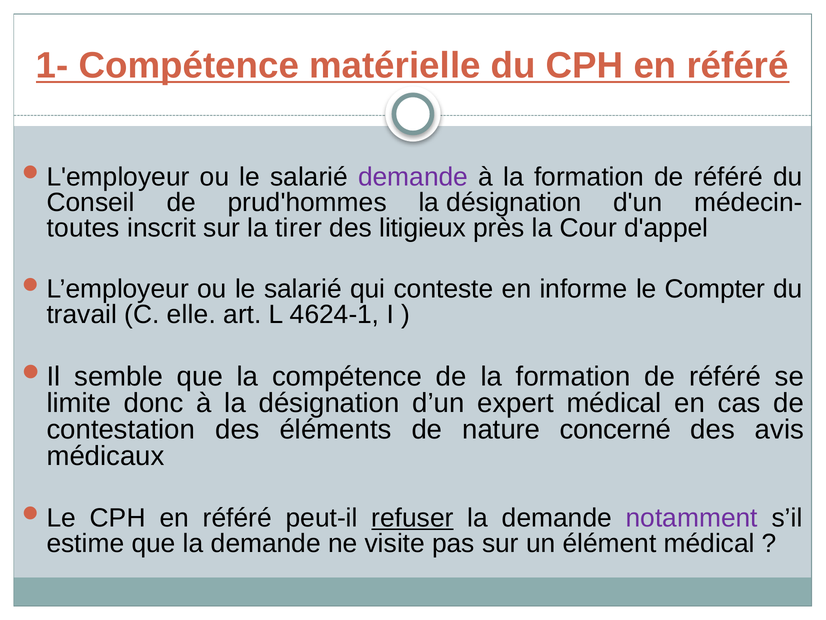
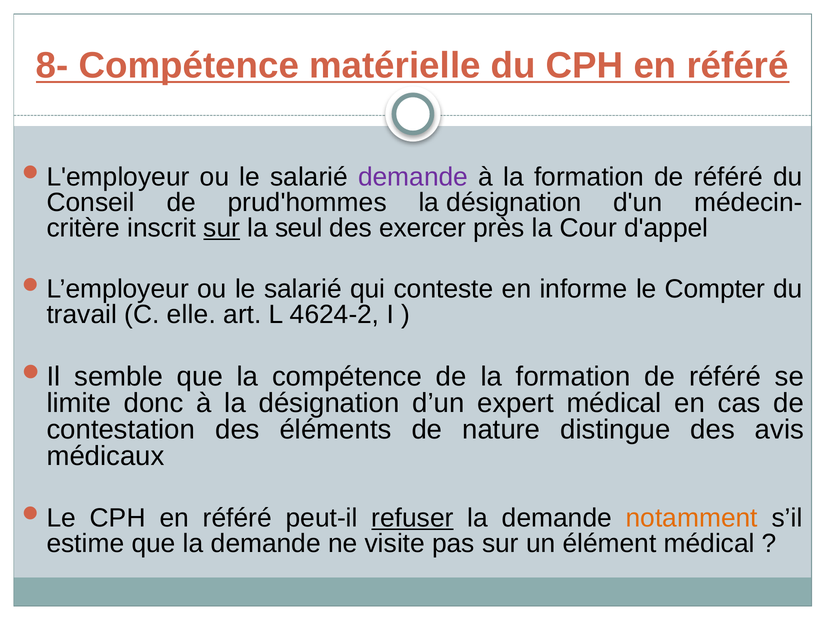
1-: 1- -> 8-
toutes: toutes -> critère
sur at (222, 228) underline: none -> present
tirer: tirer -> seul
litigieux: litigieux -> exercer
4624-1: 4624-1 -> 4624-2
concerné: concerné -> distingue
notamment colour: purple -> orange
